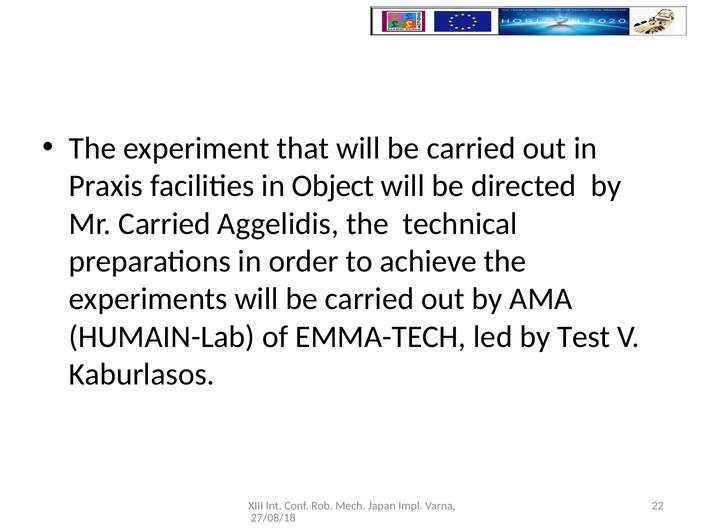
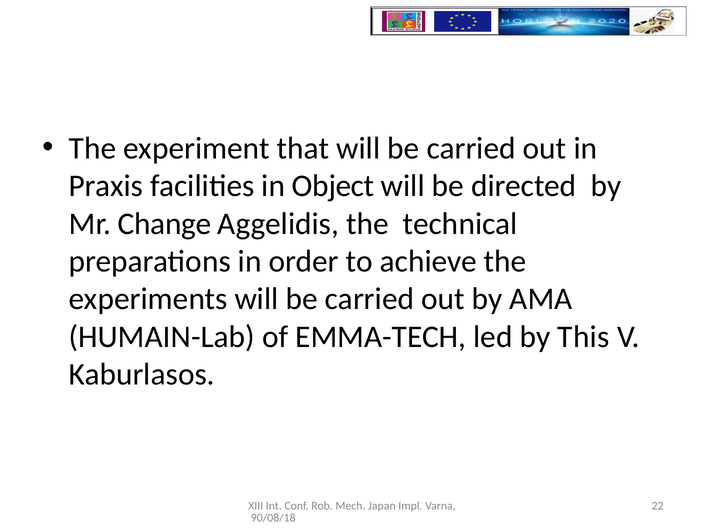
Mr Carried: Carried -> Change
Test: Test -> This
27/08/18: 27/08/18 -> 90/08/18
